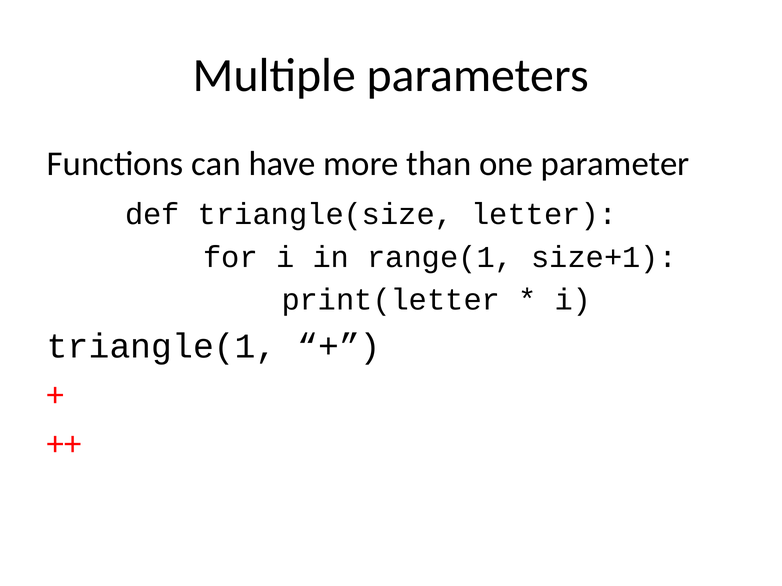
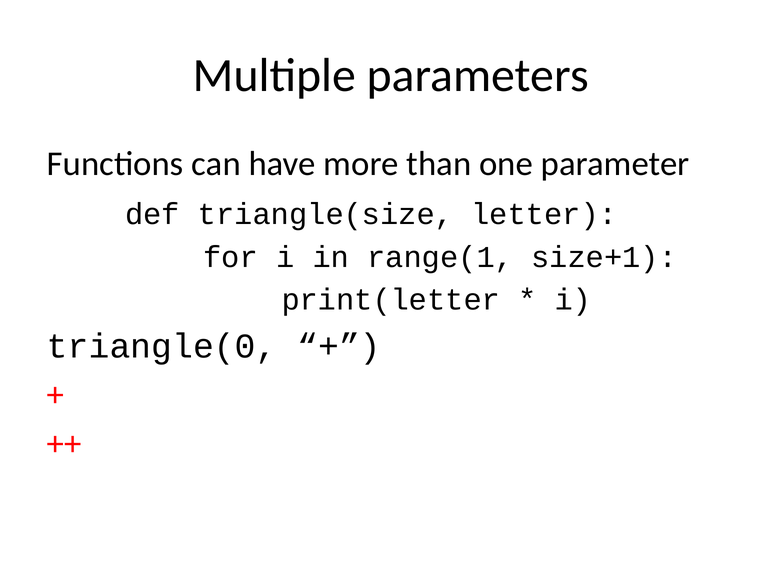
triangle(1: triangle(1 -> triangle(0
